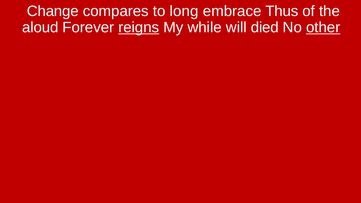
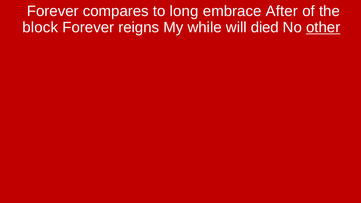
Change at (53, 11): Change -> Forever
Thus: Thus -> After
aloud: aloud -> block
reigns underline: present -> none
